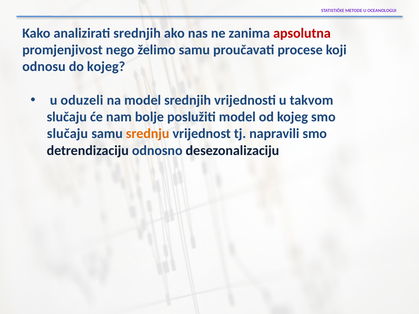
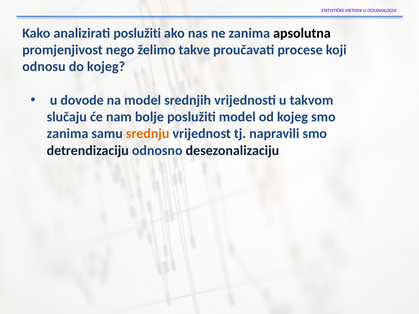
analizirati srednjih: srednjih -> poslužiti
apsolutna colour: red -> black
želimo samu: samu -> takve
oduzeli: oduzeli -> dovode
slučaju at (67, 134): slučaju -> zanima
